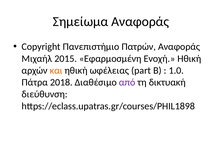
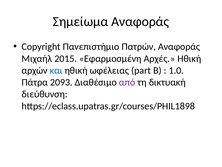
Ενοχή: Ενοχή -> Αρχές
και colour: orange -> blue
2018: 2018 -> 2093
